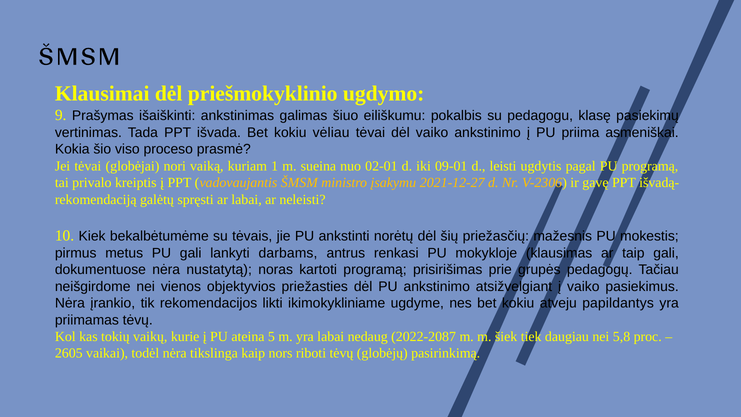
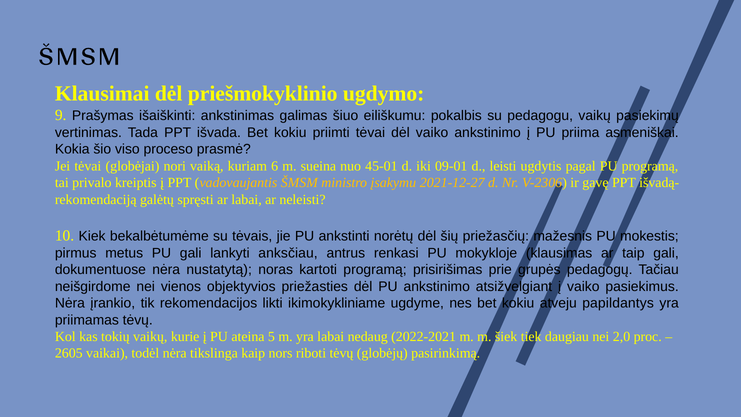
pedagogu klasę: klasę -> vaikų
vėliau: vėliau -> priimti
1: 1 -> 6
02-01: 02-01 -> 45-01
darbams: darbams -> anksčiau
2022-2087: 2022-2087 -> 2022-2021
5,8: 5,8 -> 2,0
